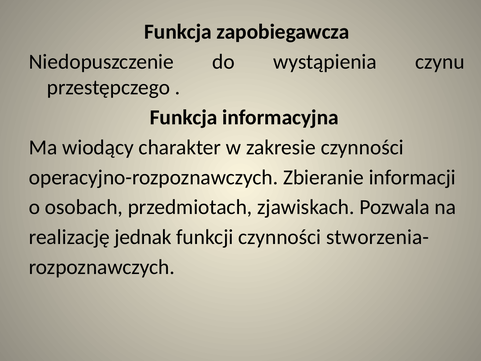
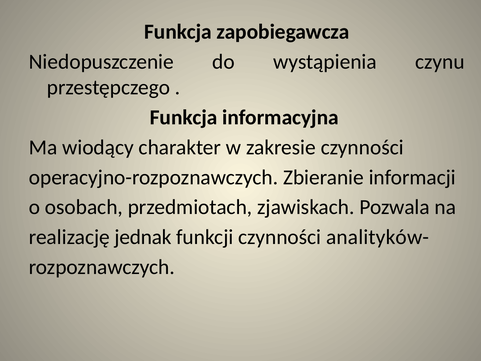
stworzenia-: stworzenia- -> analityków-
